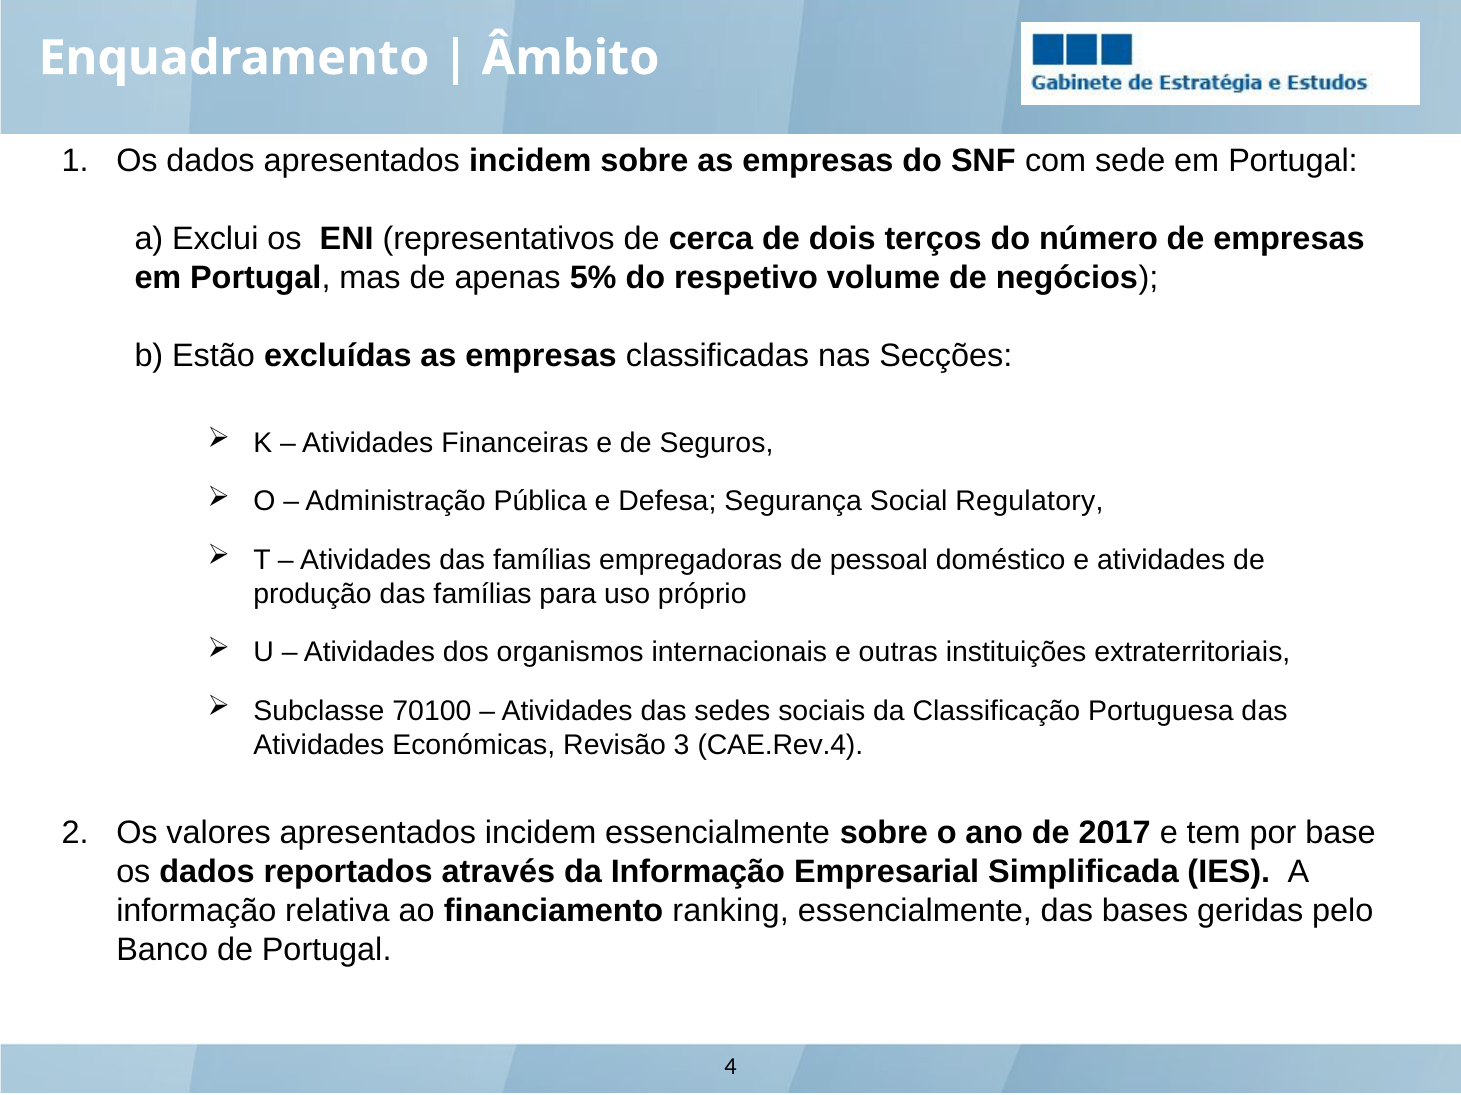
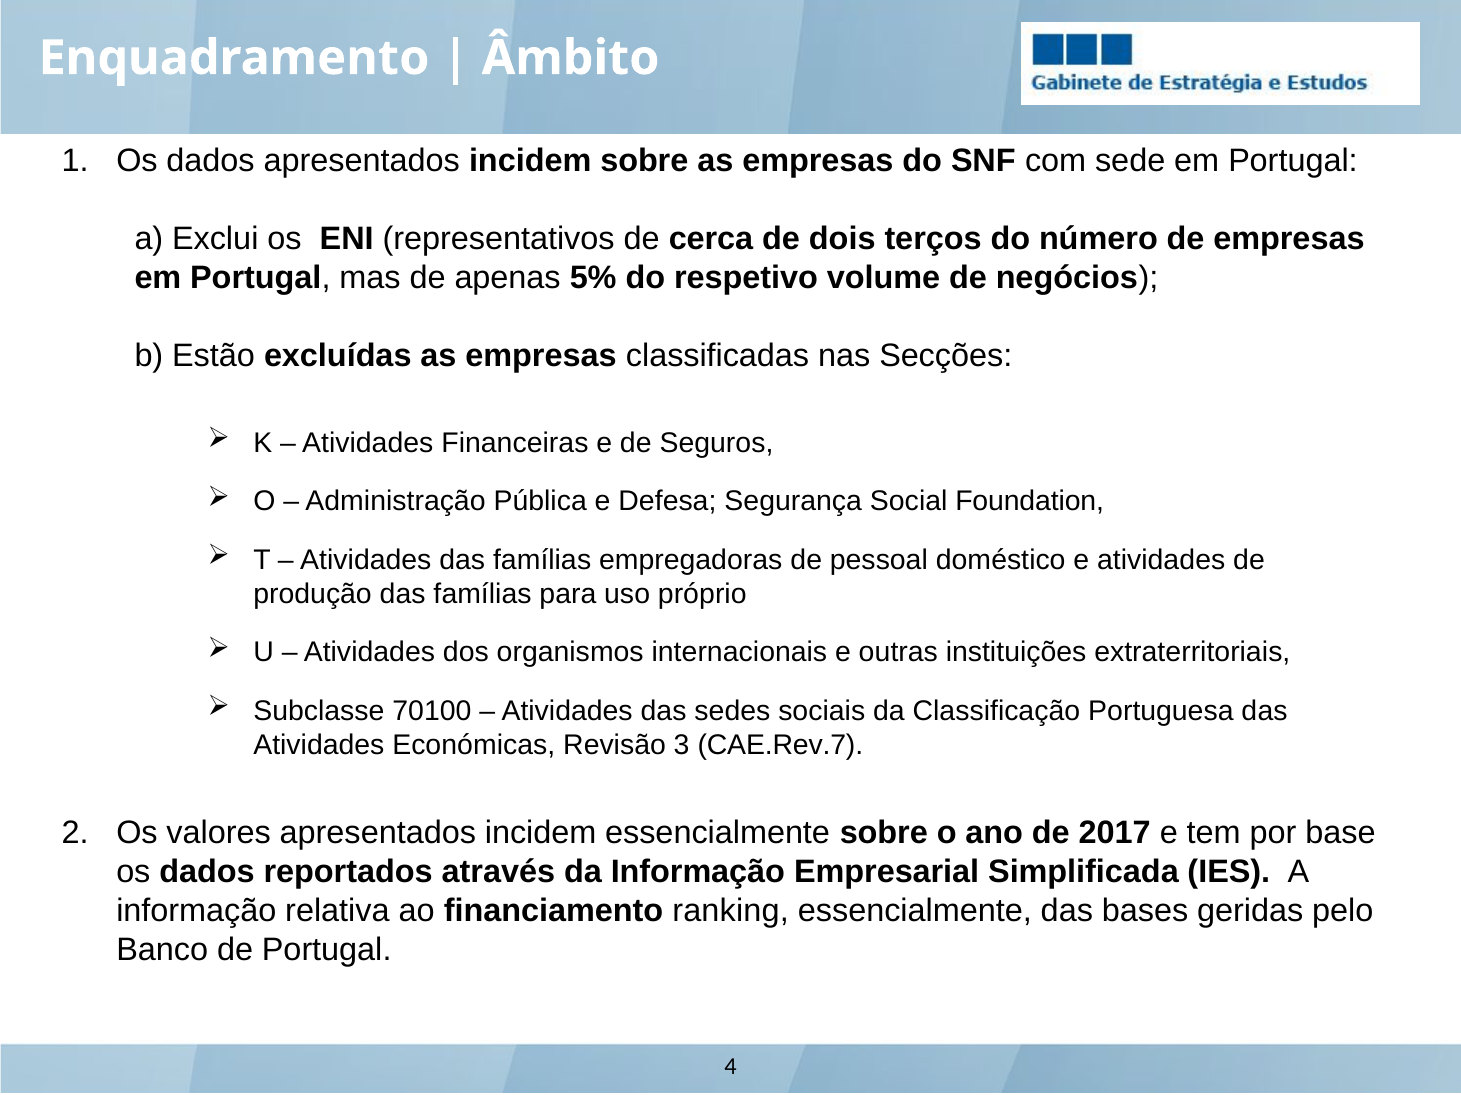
Regulatory: Regulatory -> Foundation
CAE.Rev.4: CAE.Rev.4 -> CAE.Rev.7
